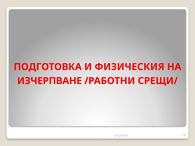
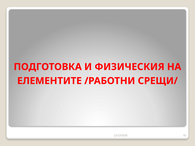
ИЗЧЕРПВАНЕ: ИЗЧЕРПВАНЕ -> ЕЛЕМЕНТИТЕ
